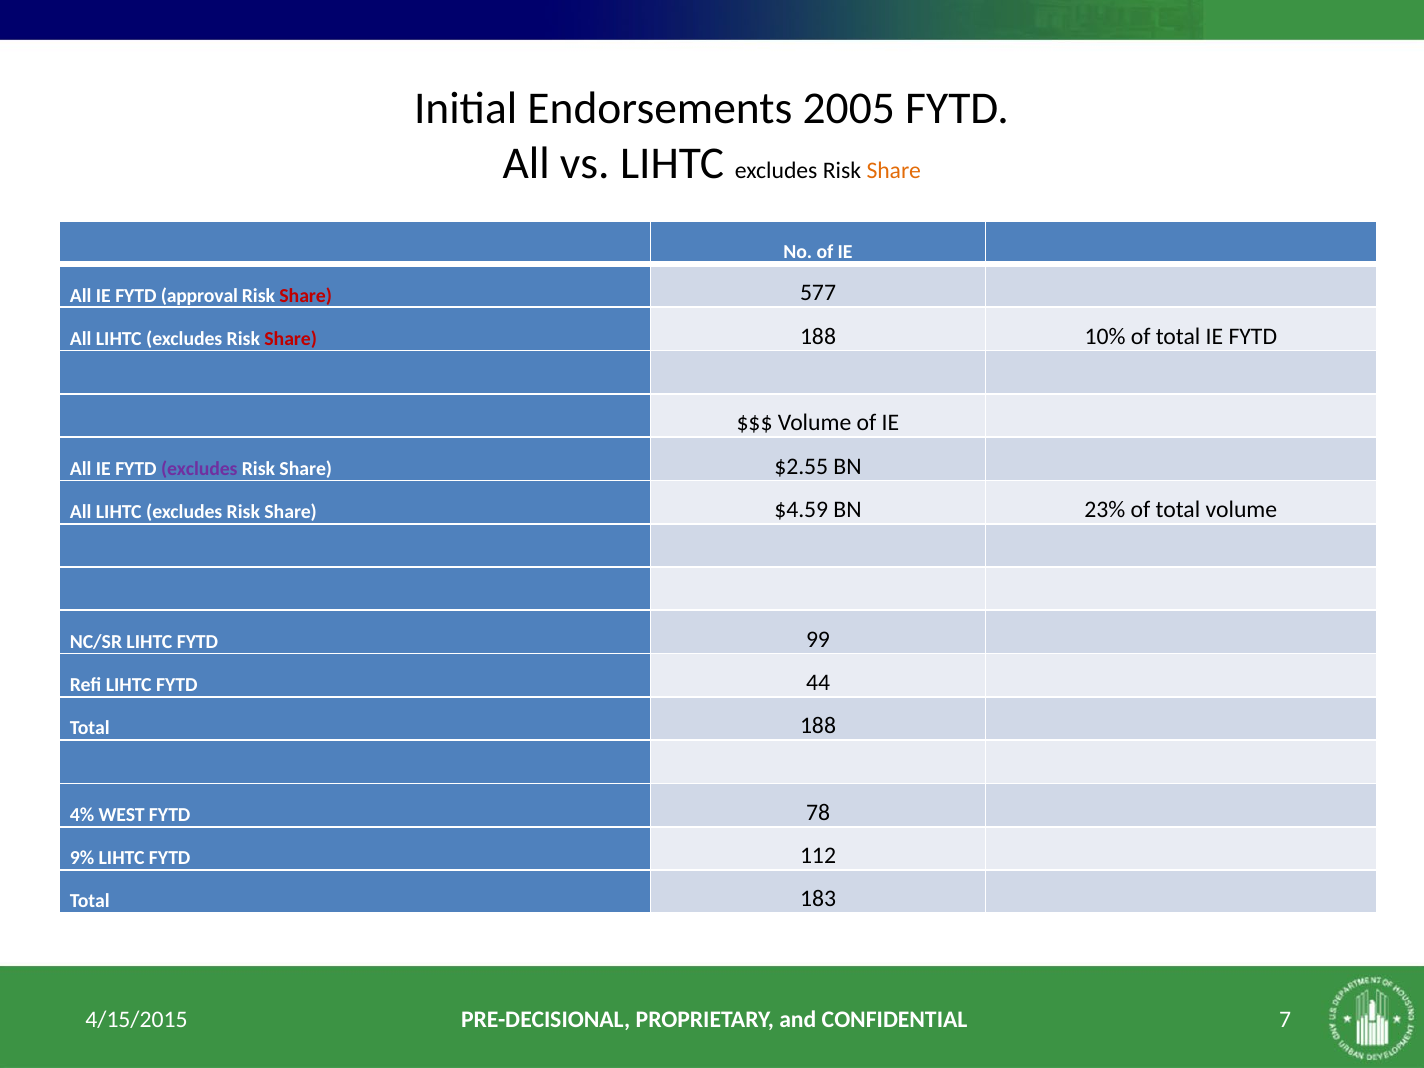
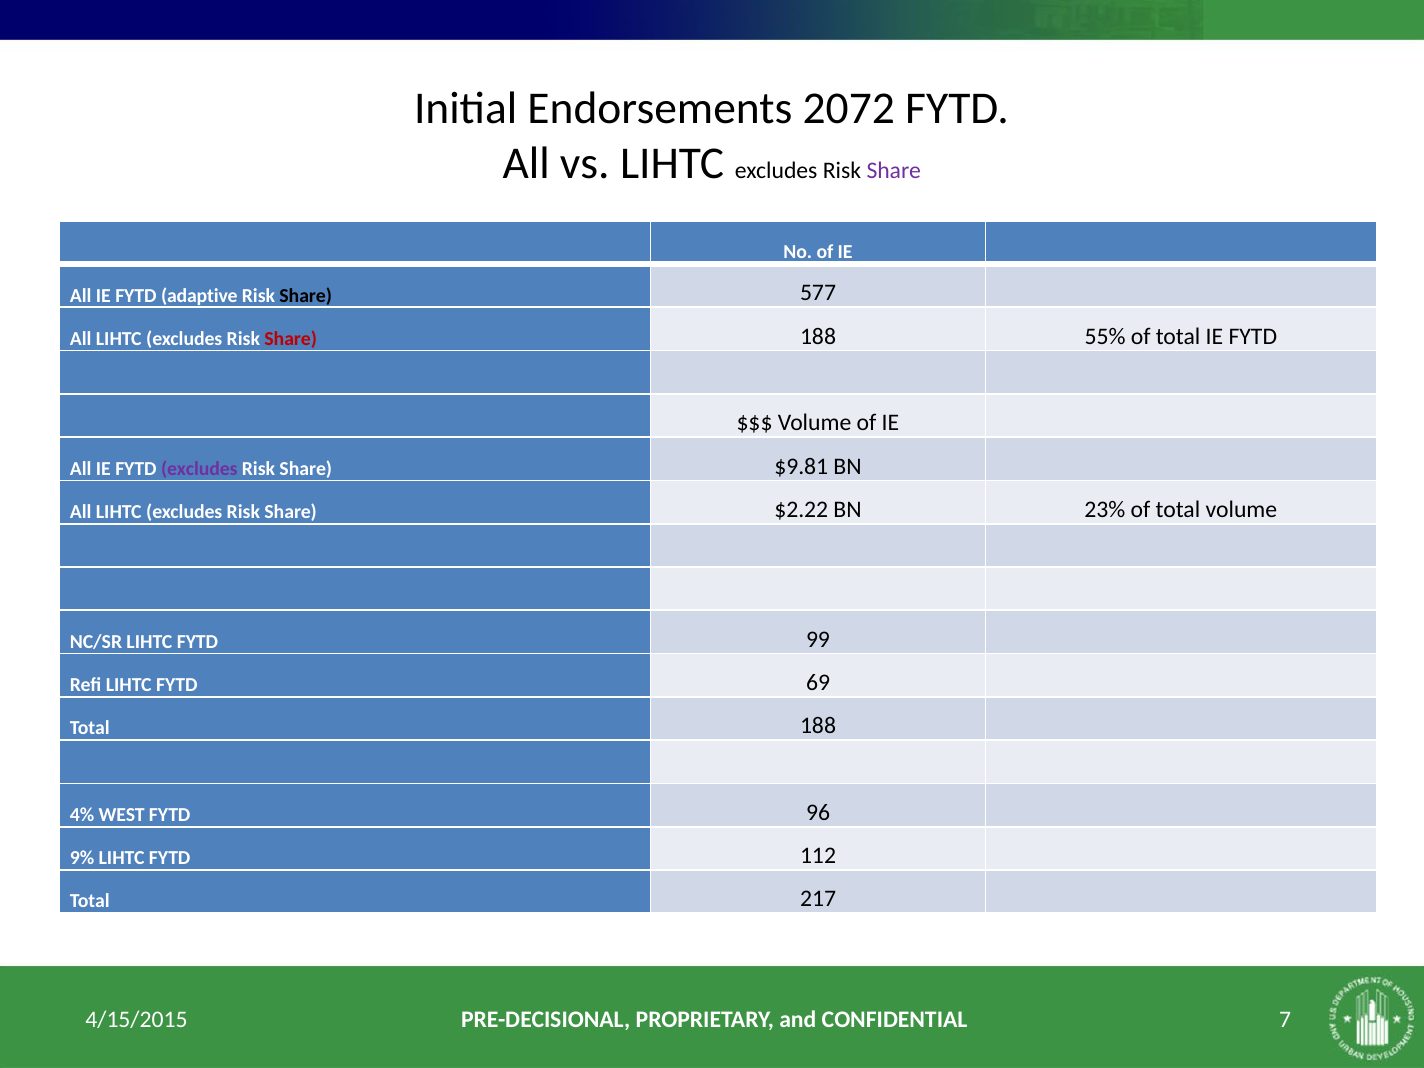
2005: 2005 -> 2072
Share at (894, 170) colour: orange -> purple
approval: approval -> adaptive
Share at (306, 296) colour: red -> black
10%: 10% -> 55%
$2.55: $2.55 -> $9.81
$4.59: $4.59 -> $2.22
44: 44 -> 69
78: 78 -> 96
183: 183 -> 217
